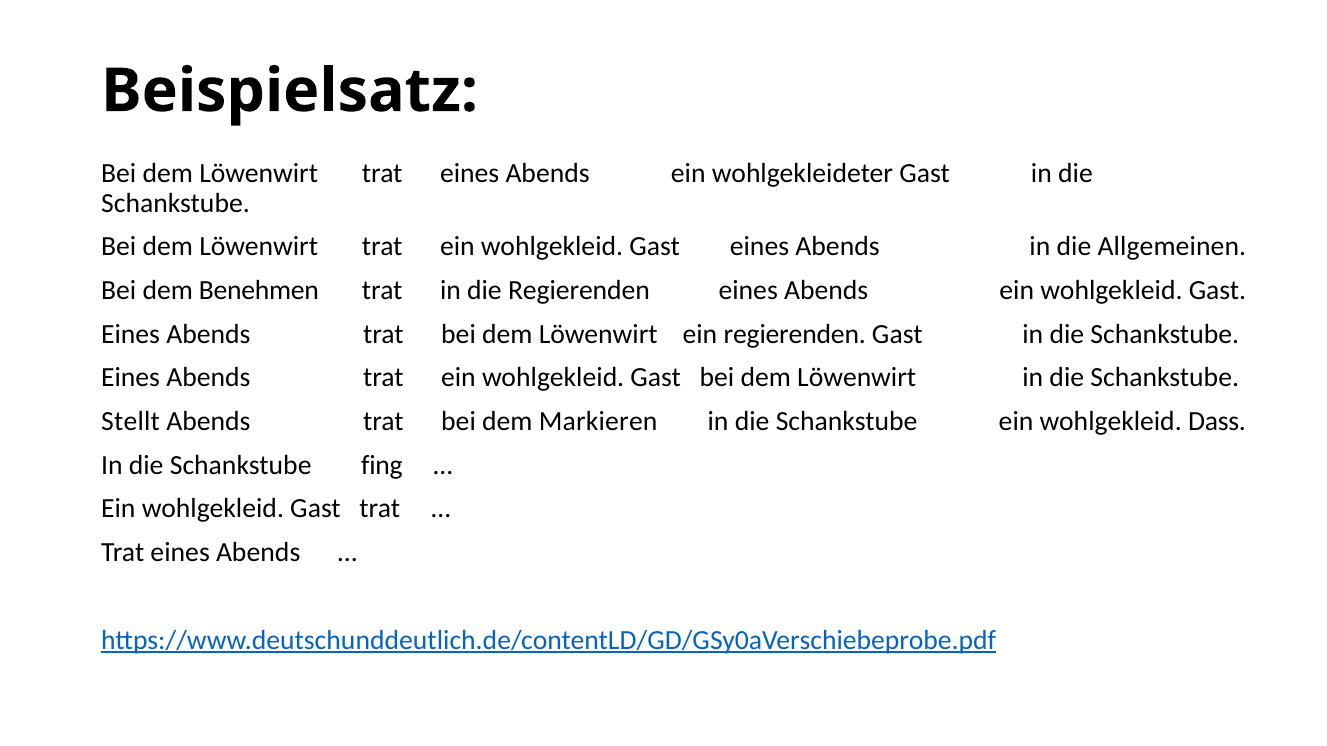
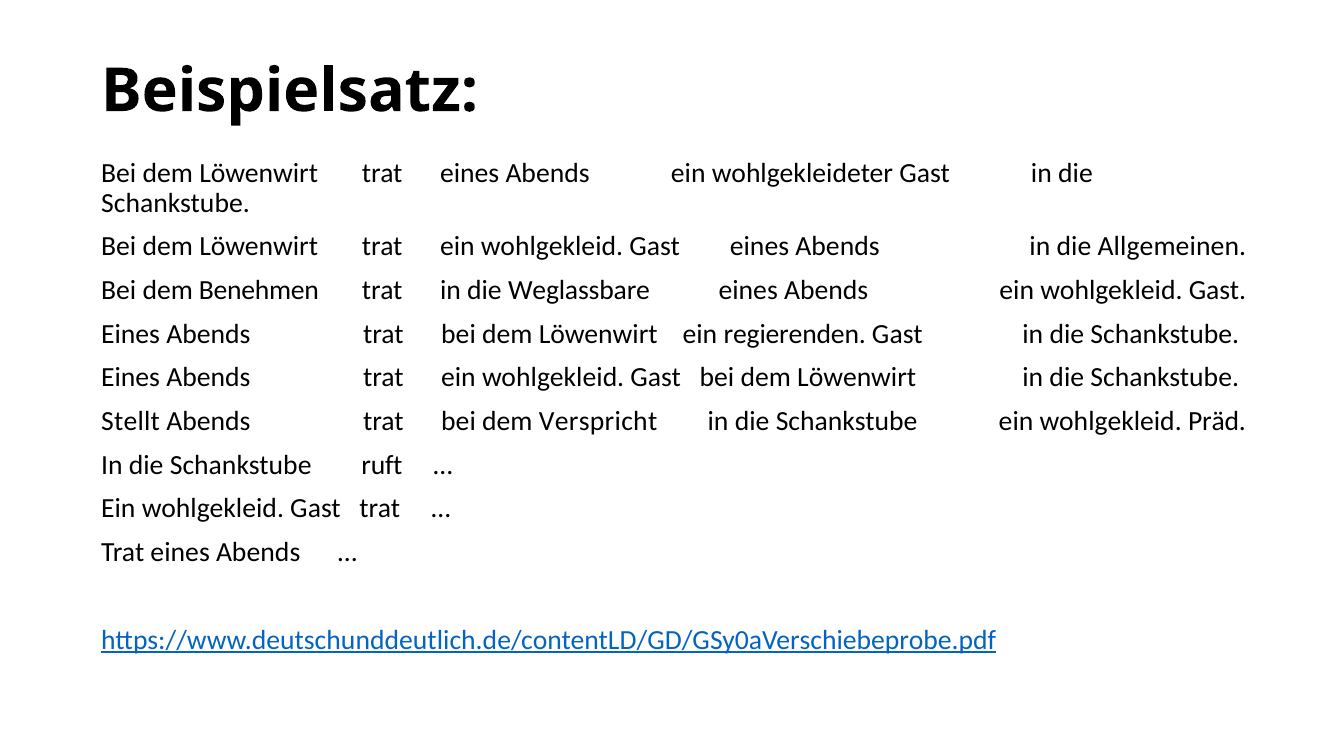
die Regierenden: Regierenden -> Weglassbare
Markieren: Markieren -> Verspricht
Dass: Dass -> Präd
fing: fing -> ruft
